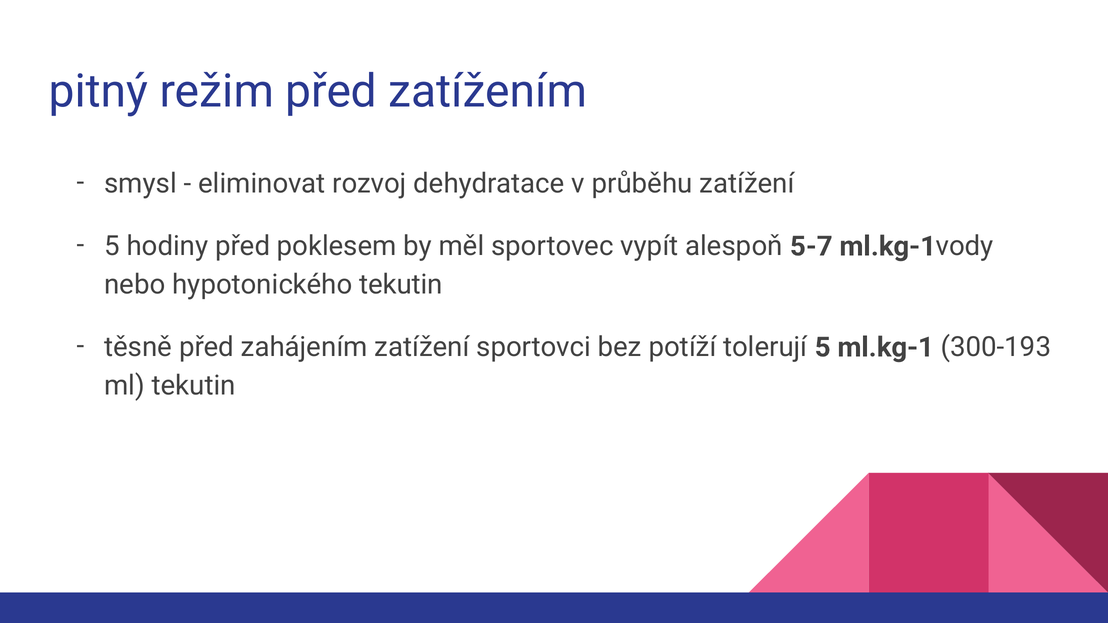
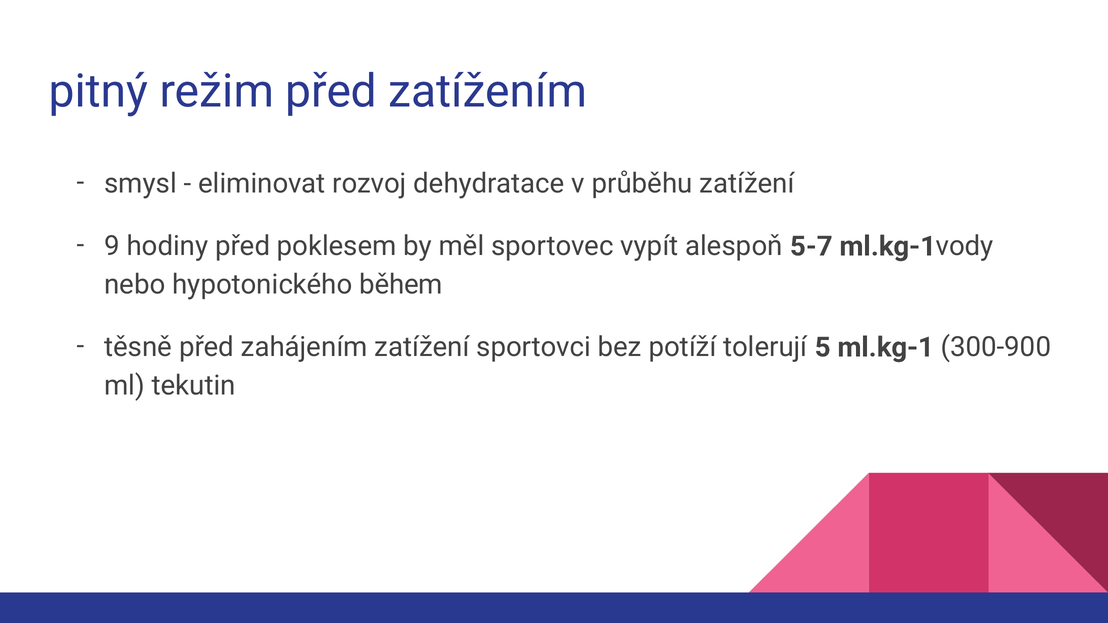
5 at (112, 246): 5 -> 9
hypotonického tekutin: tekutin -> během
300-193: 300-193 -> 300-900
